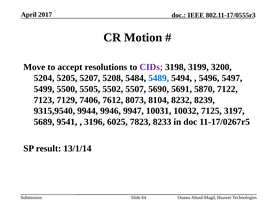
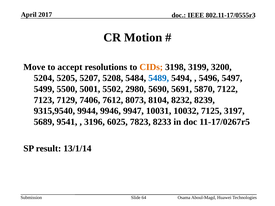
CIDs colour: purple -> orange
5505: 5505 -> 5001
5507: 5507 -> 2980
